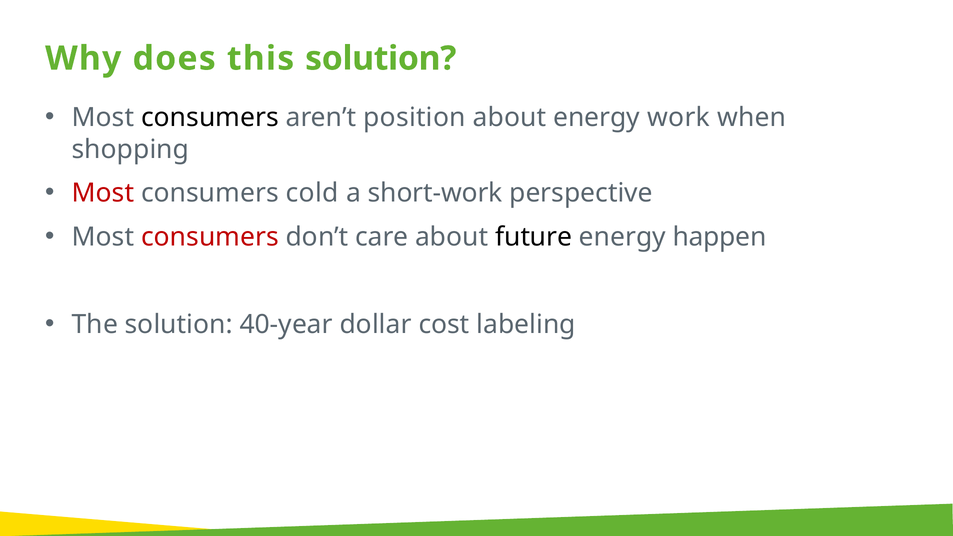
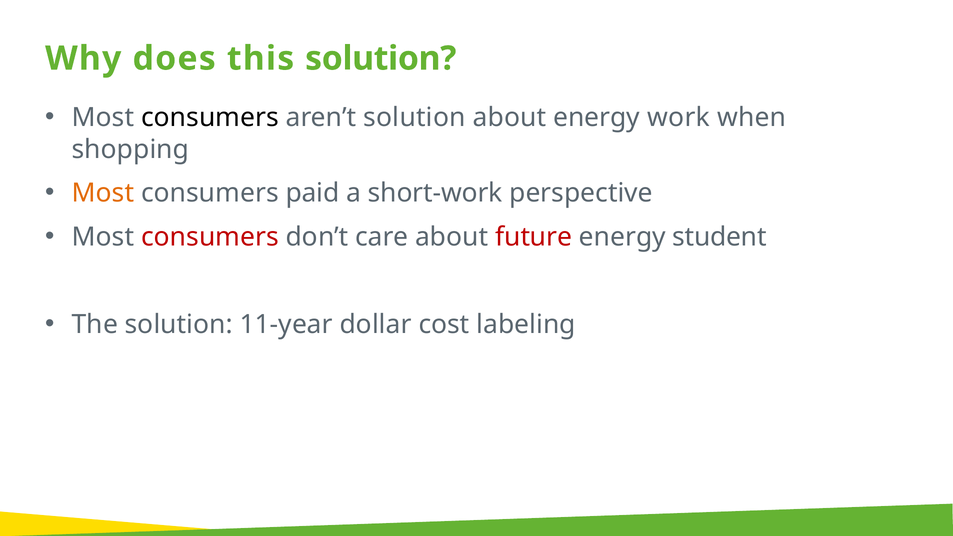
aren’t position: position -> solution
Most at (103, 193) colour: red -> orange
cold: cold -> paid
future colour: black -> red
happen: happen -> student
40-year: 40-year -> 11-year
